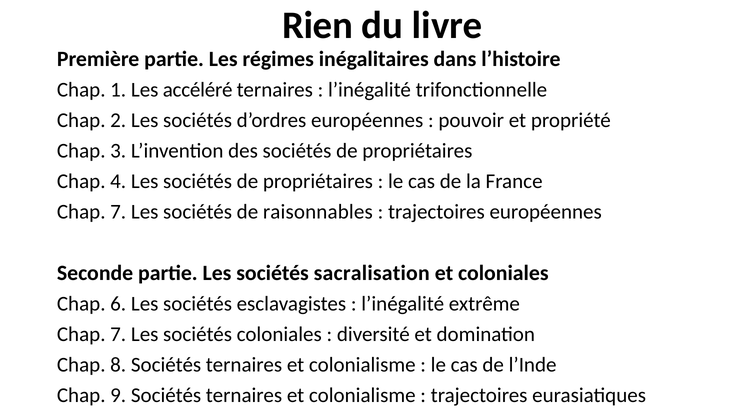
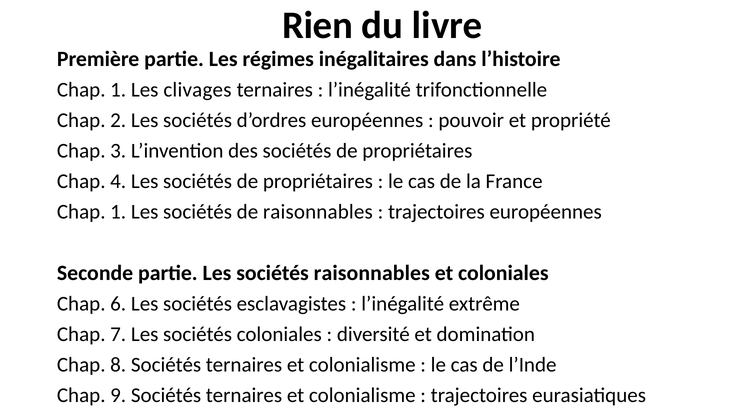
accéléré: accéléré -> clivages
7 at (118, 212): 7 -> 1
sociétés sacralisation: sacralisation -> raisonnables
